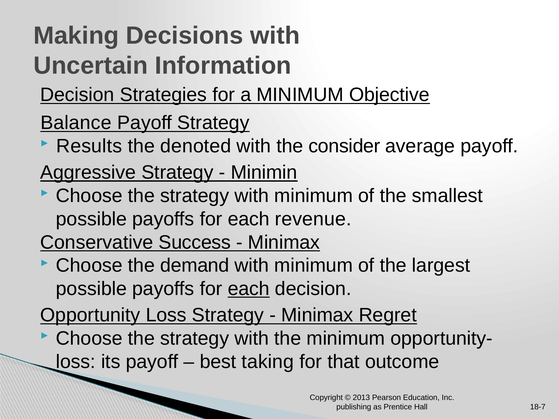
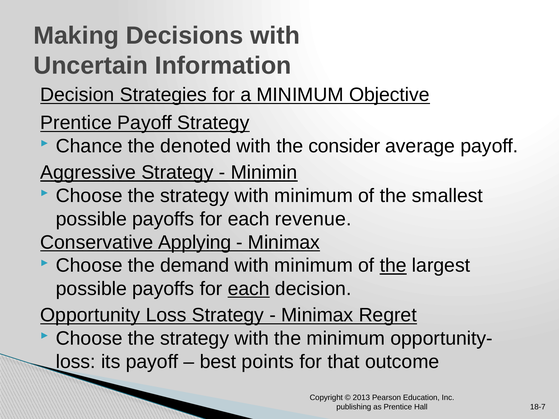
Balance at (76, 123): Balance -> Prentice
Results: Results -> Chance
Success: Success -> Applying
the at (393, 266) underline: none -> present
taking: taking -> points
